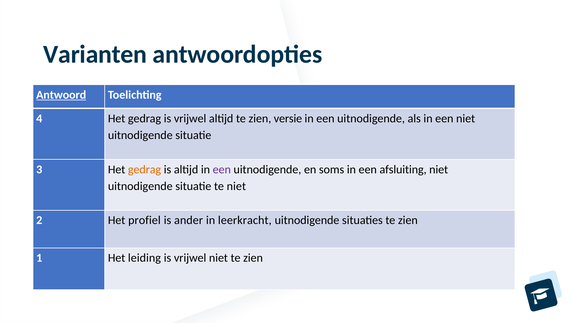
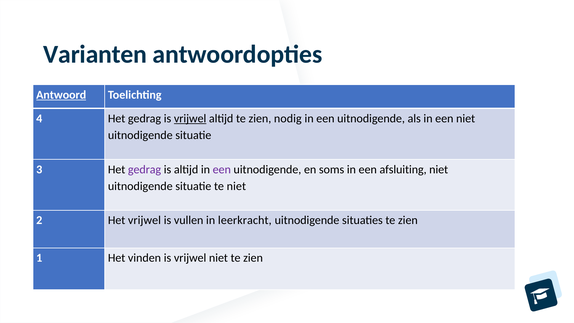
vrijwel at (190, 118) underline: none -> present
versie: versie -> nodig
gedrag at (145, 169) colour: orange -> purple
Het profiel: profiel -> vrijwel
ander: ander -> vullen
leiding: leiding -> vinden
